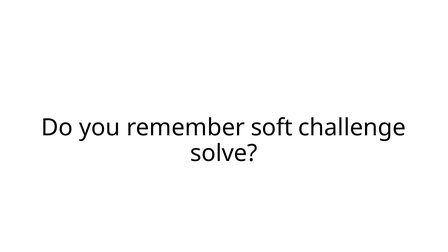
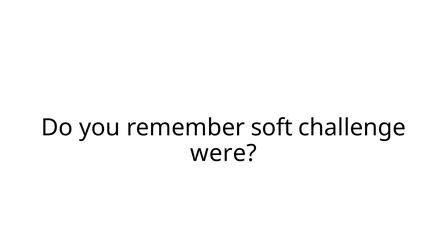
solve: solve -> were
